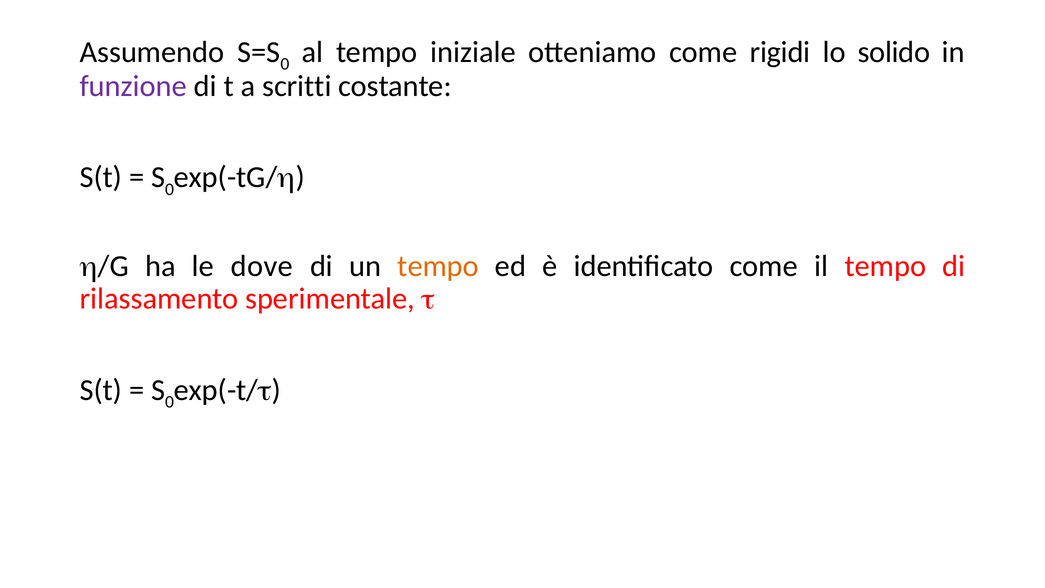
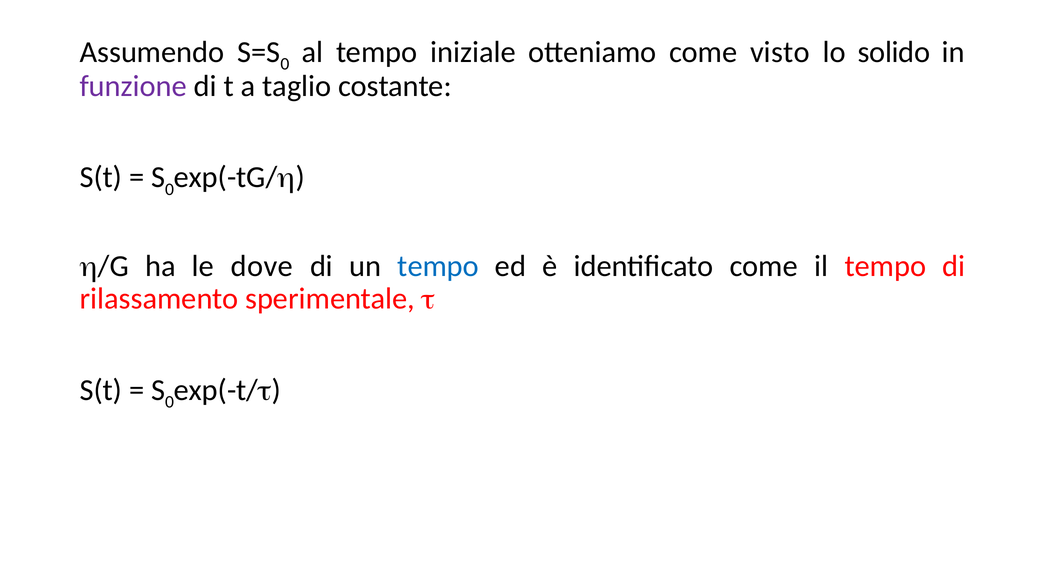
rigidi: rigidi -> visto
scritti: scritti -> taglio
tempo at (438, 266) colour: orange -> blue
